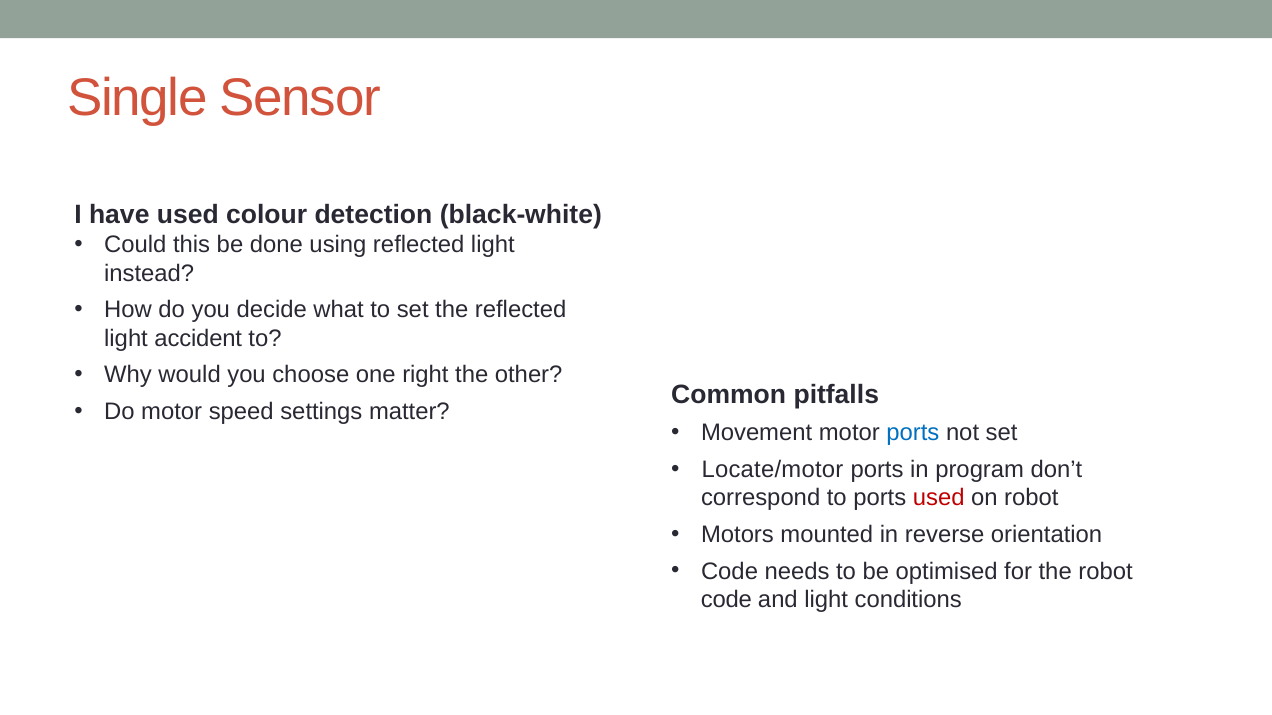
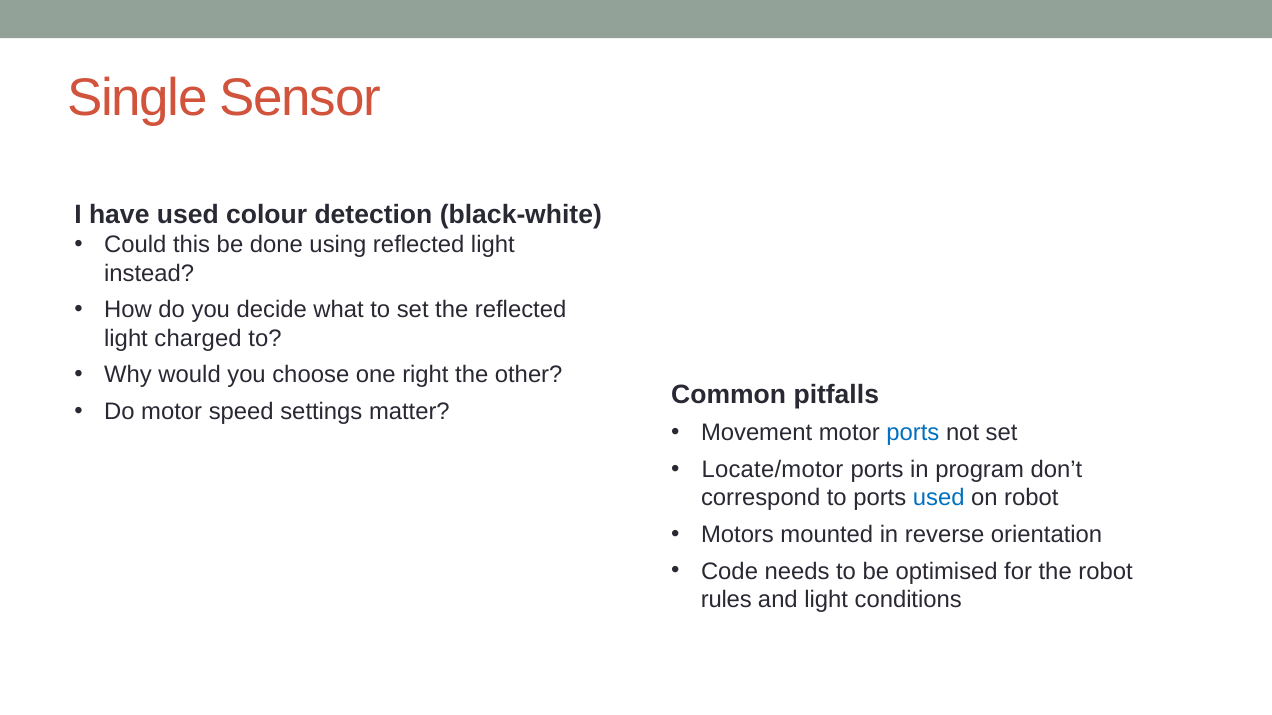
accident: accident -> charged
used at (939, 498) colour: red -> blue
code at (726, 600): code -> rules
